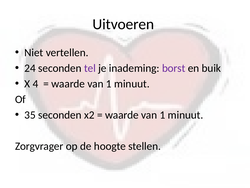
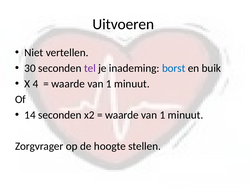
24: 24 -> 30
borst colour: purple -> blue
35: 35 -> 14
